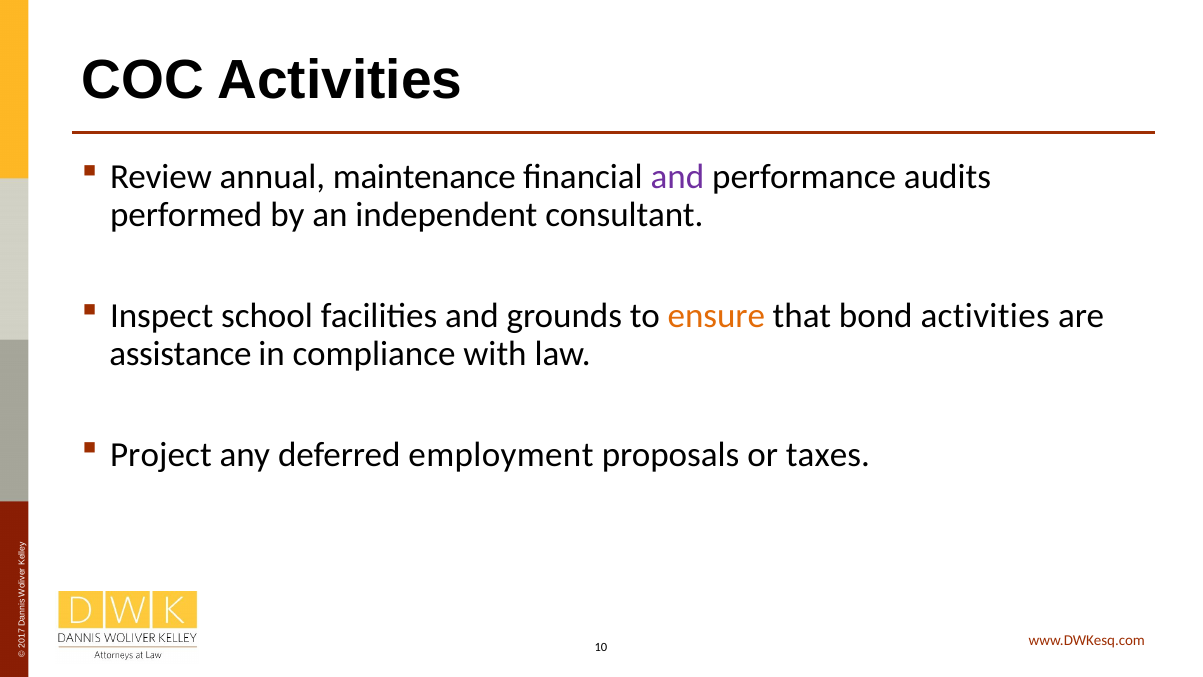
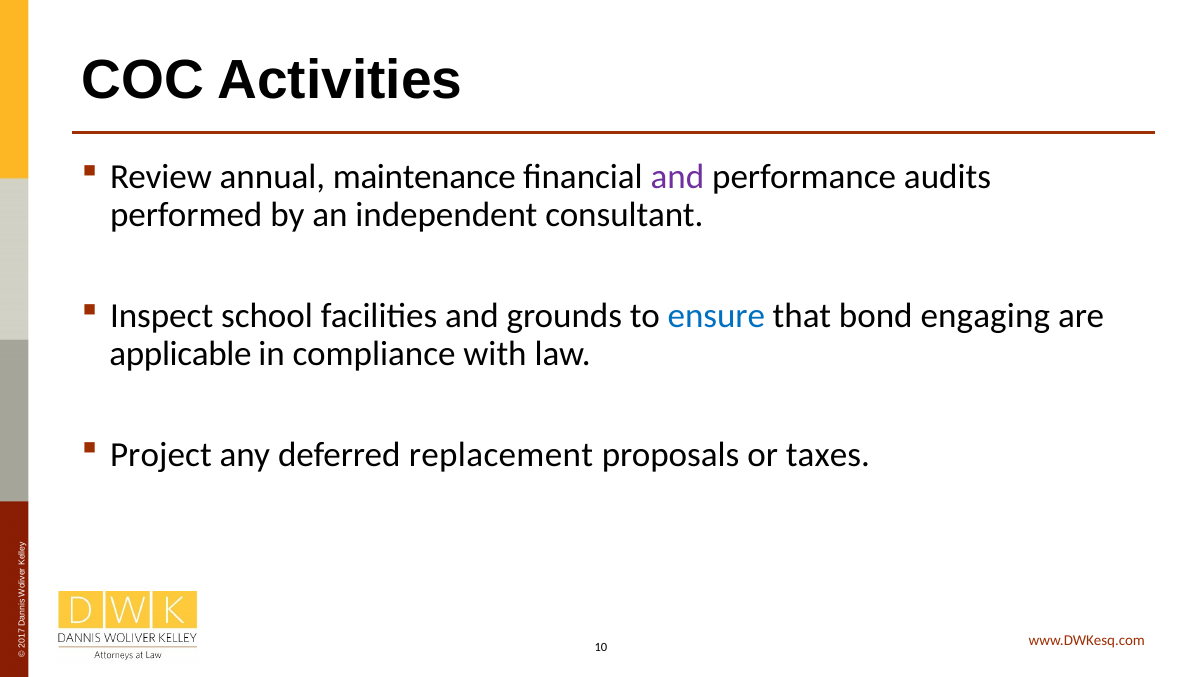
ensure colour: orange -> blue
bond activities: activities -> engaging
assistance: assistance -> applicable
employment: employment -> replacement
